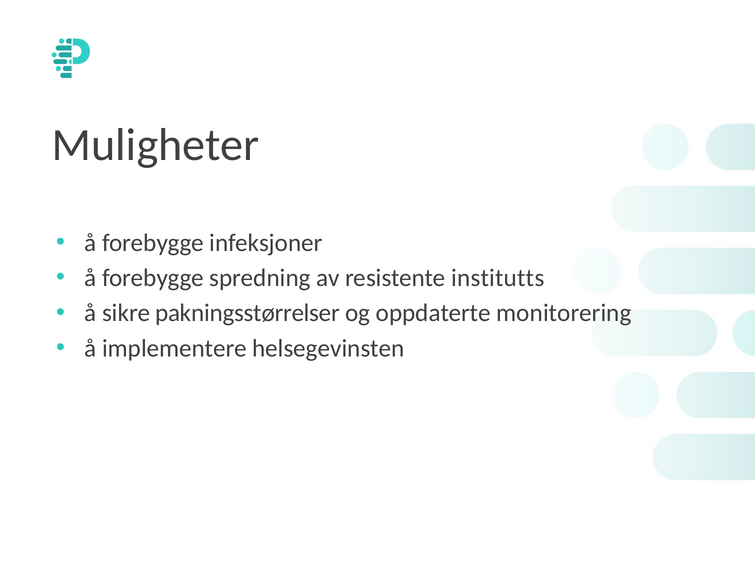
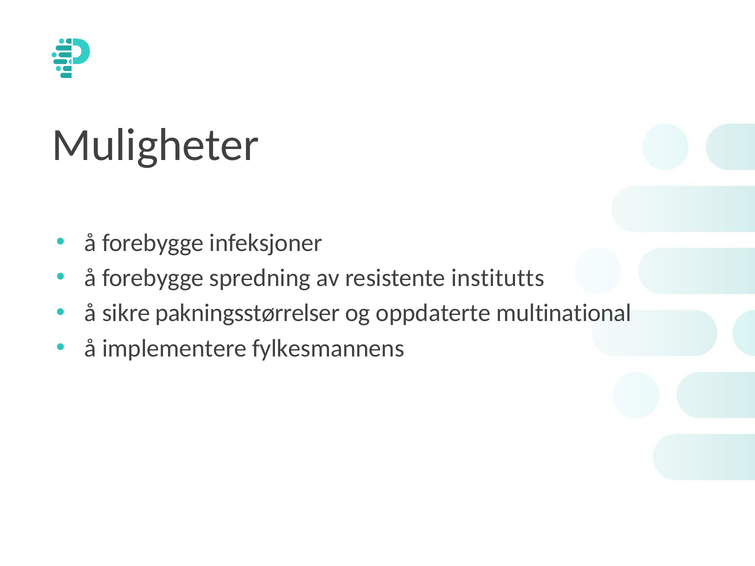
monitorering: monitorering -> multinational
helsegevinsten: helsegevinsten -> fylkesmannens
